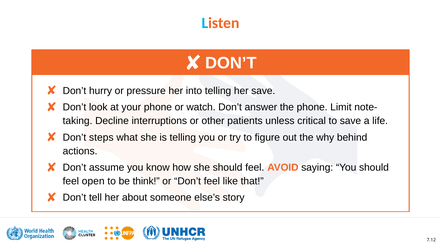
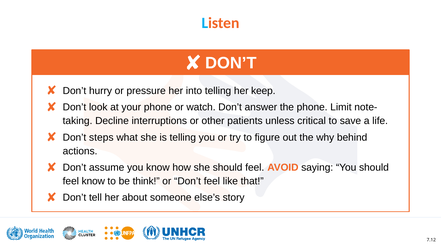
her save: save -> keep
feel open: open -> know
